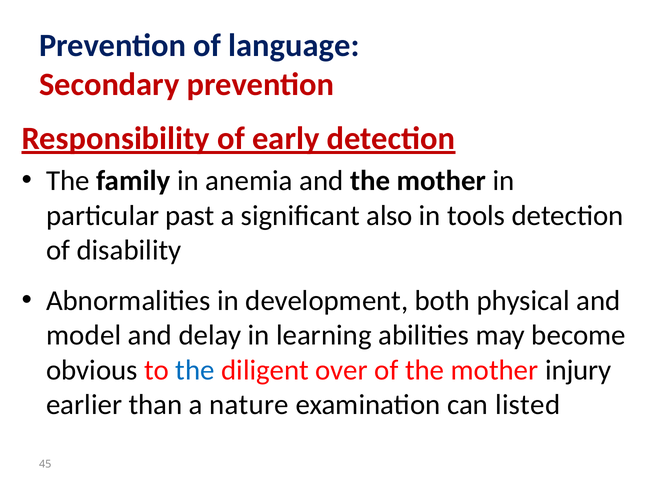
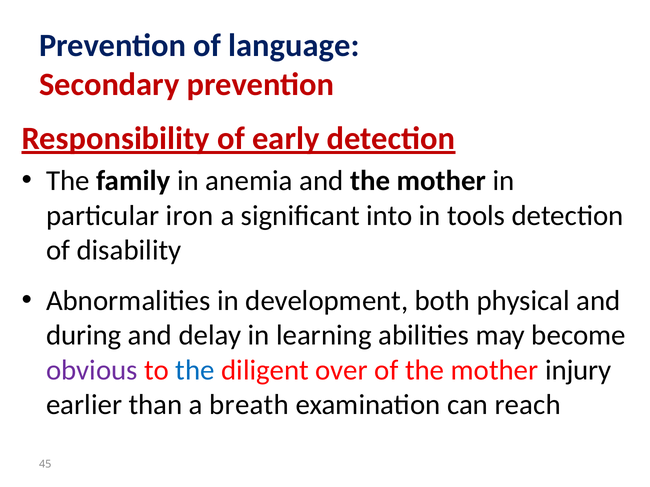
past: past -> iron
also: also -> into
model: model -> during
obvious colour: black -> purple
nature: nature -> breath
listed: listed -> reach
